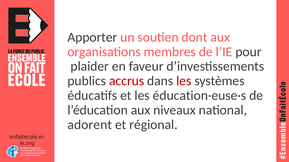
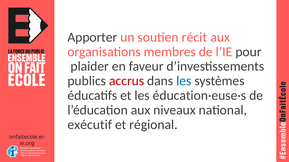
dont: dont -> récit
les at (184, 81) colour: red -> blue
adorent: adorent -> exécutif
